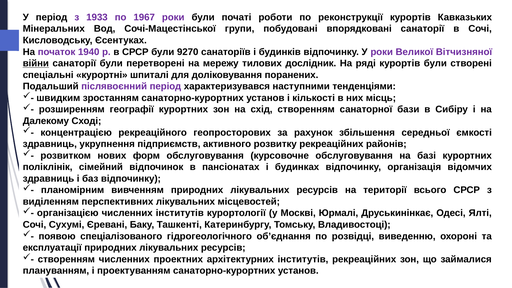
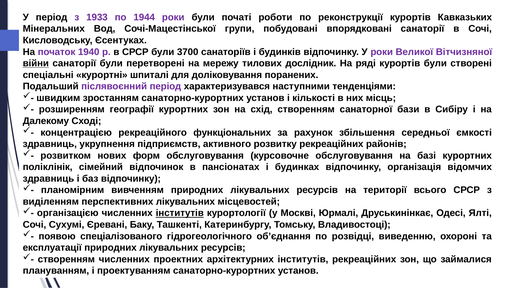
1967: 1967 -> 1944
9270: 9270 -> 3700
геопросторових: геопросторових -> функціональних
інститутів at (180, 213) underline: none -> present
